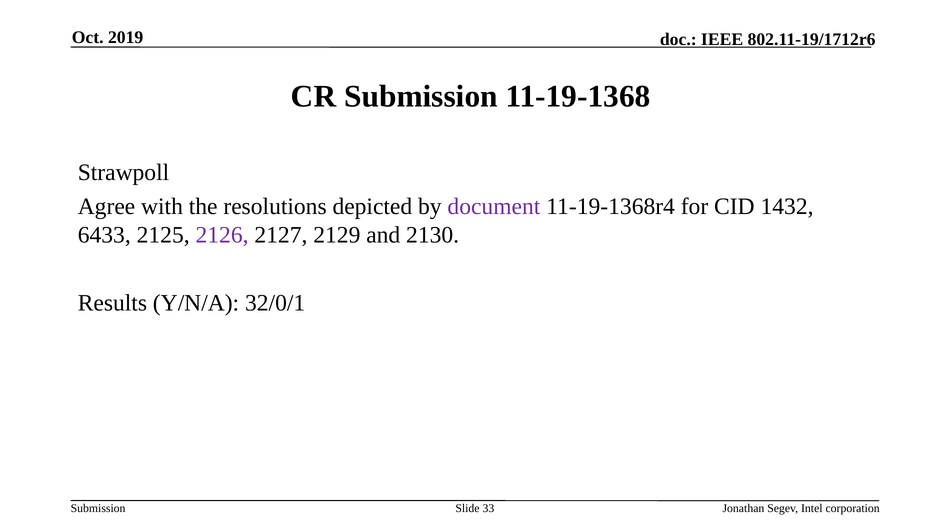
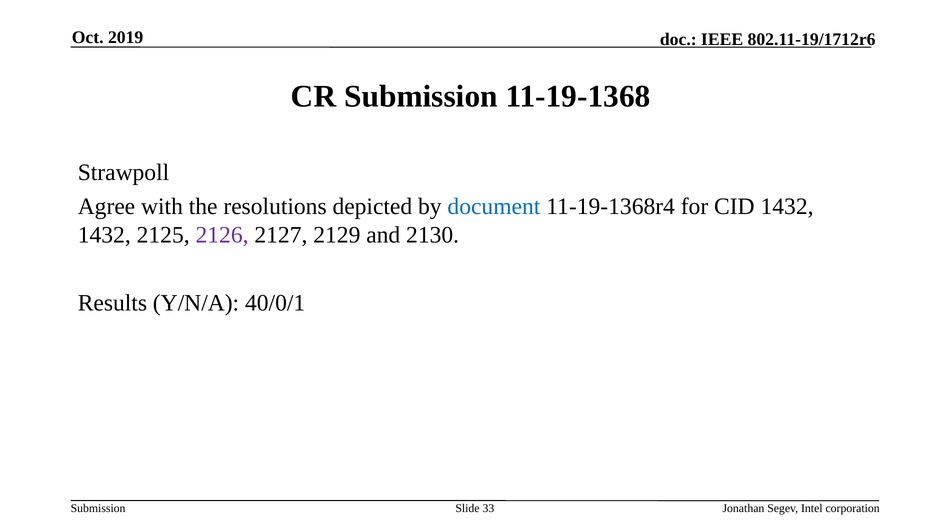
document colour: purple -> blue
6433 at (104, 235): 6433 -> 1432
32/0/1: 32/0/1 -> 40/0/1
